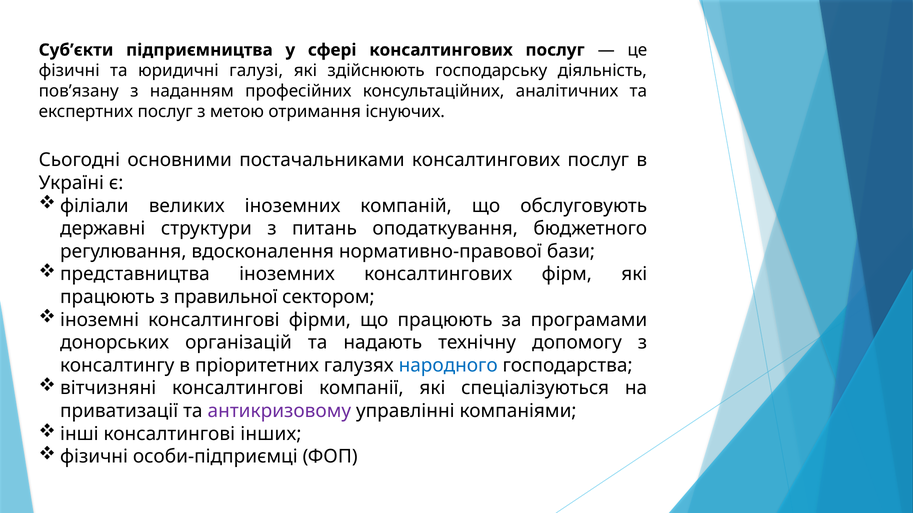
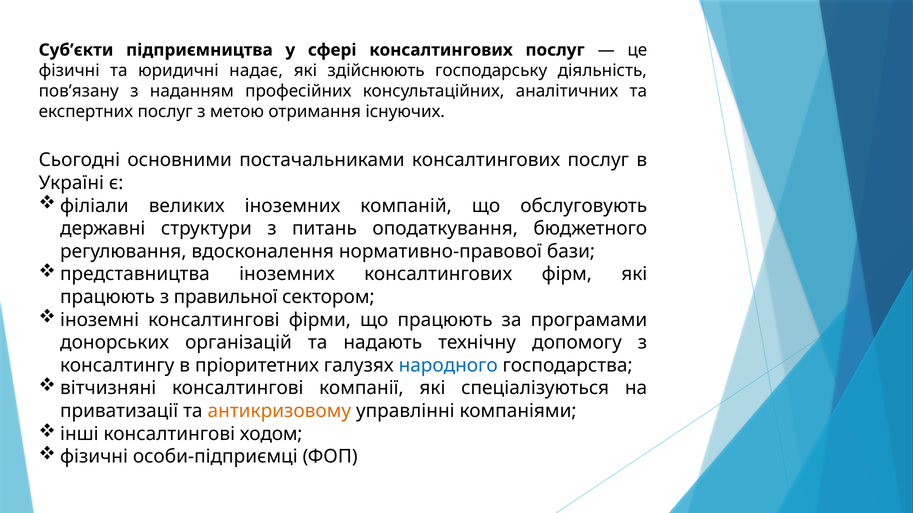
галузі: галузі -> надає
антикризовому colour: purple -> orange
інших: інших -> ходом
